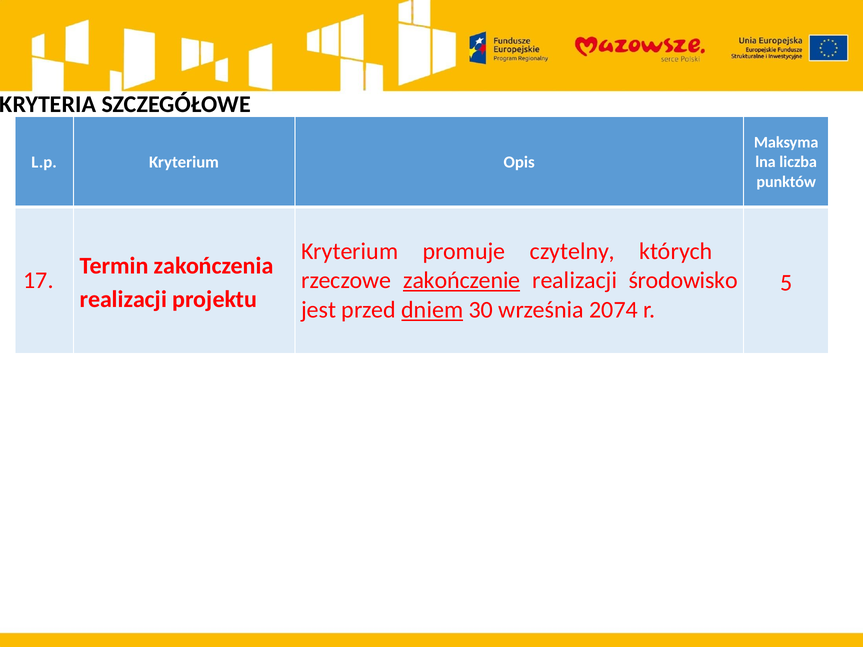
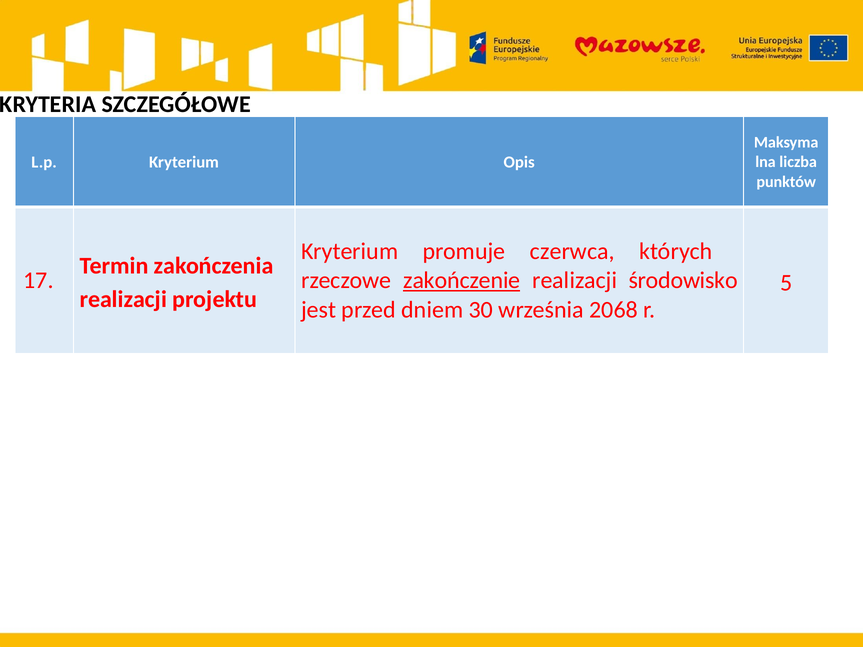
czytelny: czytelny -> czerwca
dniem underline: present -> none
2074: 2074 -> 2068
